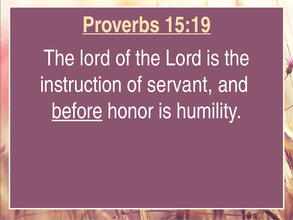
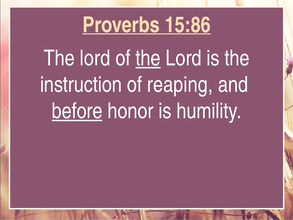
15:19: 15:19 -> 15:86
the at (148, 58) underline: none -> present
servant: servant -> reaping
